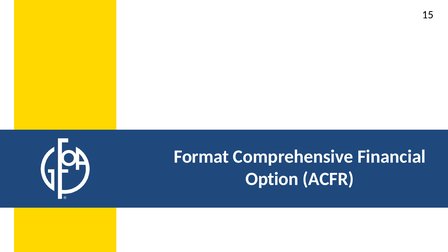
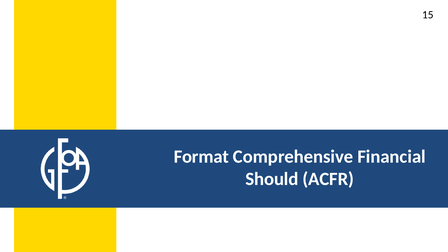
Option: Option -> Should
